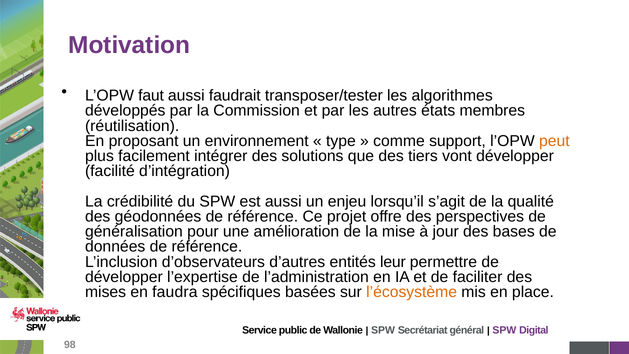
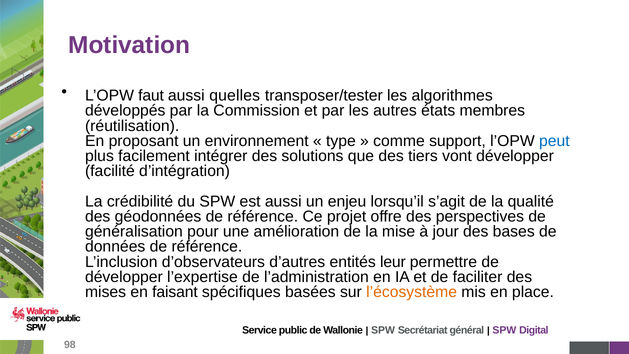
faudrait: faudrait -> quelles
peut colour: orange -> blue
faudra: faudra -> faisant
